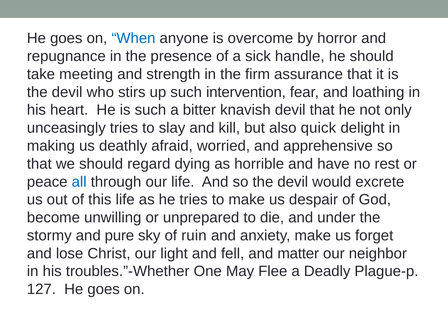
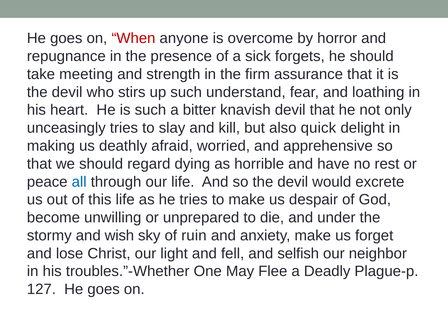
When colour: blue -> red
handle: handle -> forgets
intervention: intervention -> understand
pure: pure -> wish
matter: matter -> selfish
